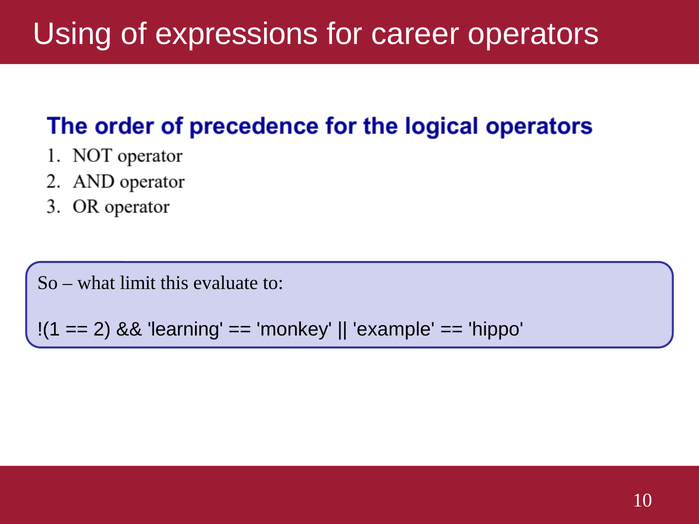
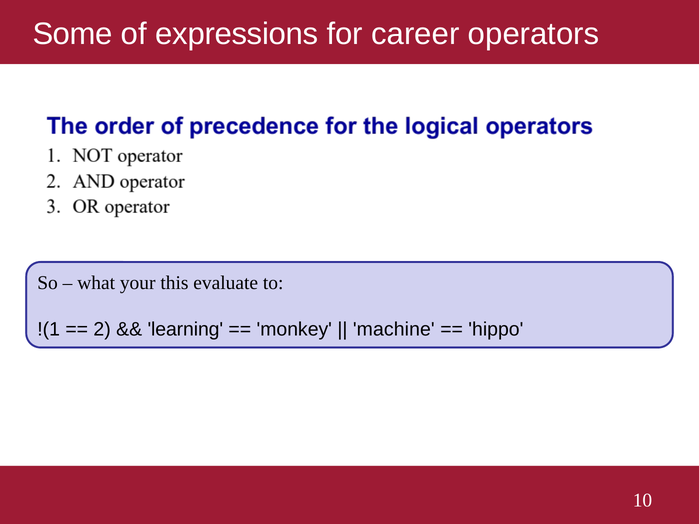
Using: Using -> Some
limit: limit -> your
example: example -> machine
